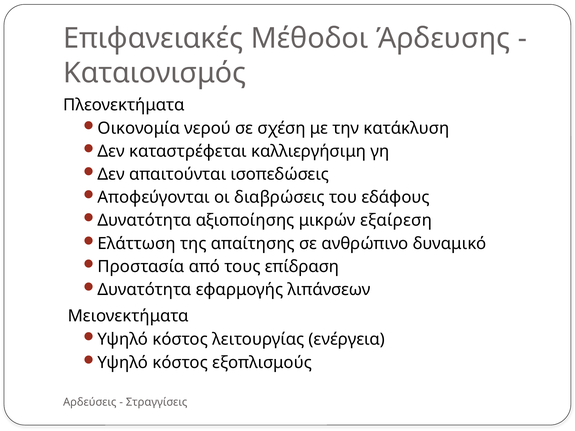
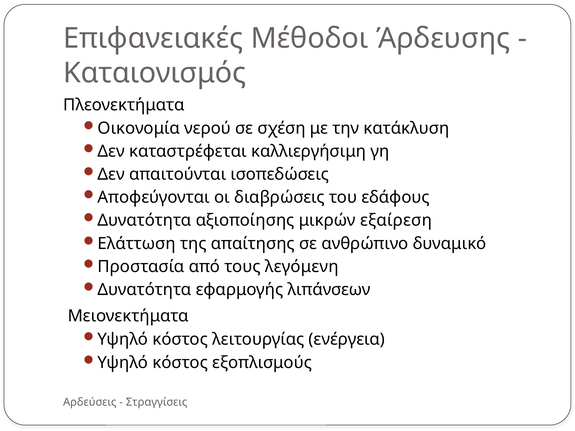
επίδραση: επίδραση -> λεγόμενη
